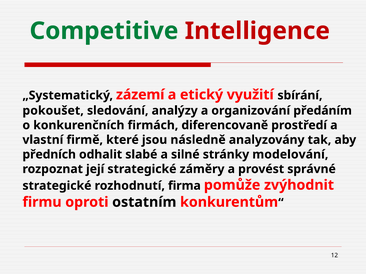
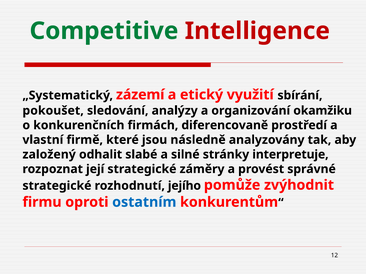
předáním: předáním -> okamžiku
předních: předních -> založený
modelování: modelování -> interpretuje
firma: firma -> jejího
ostatním colour: black -> blue
